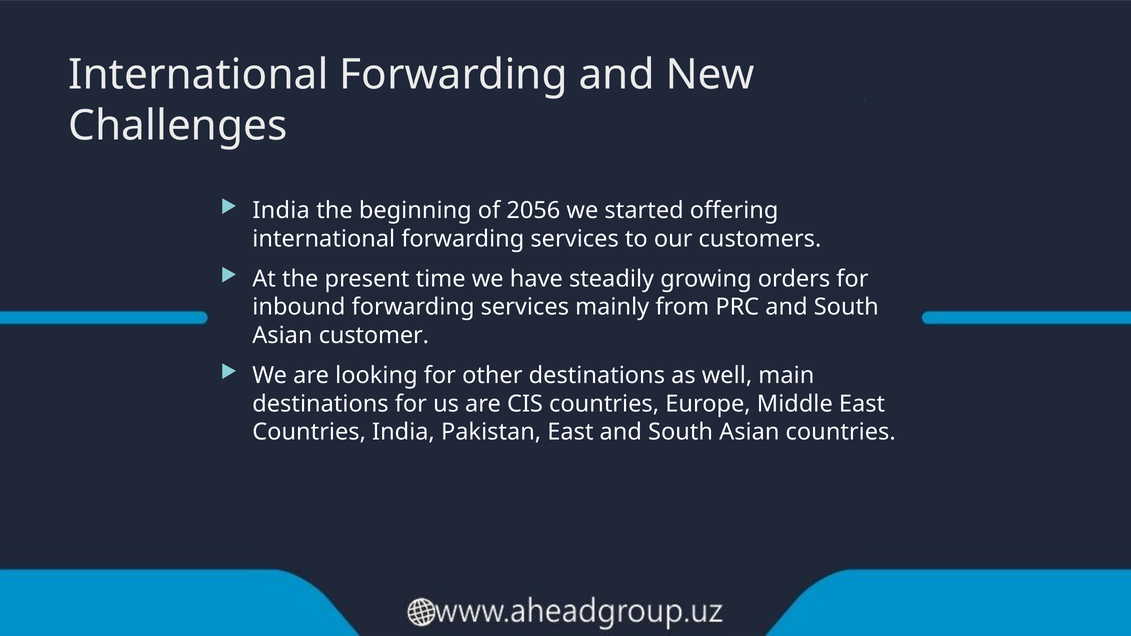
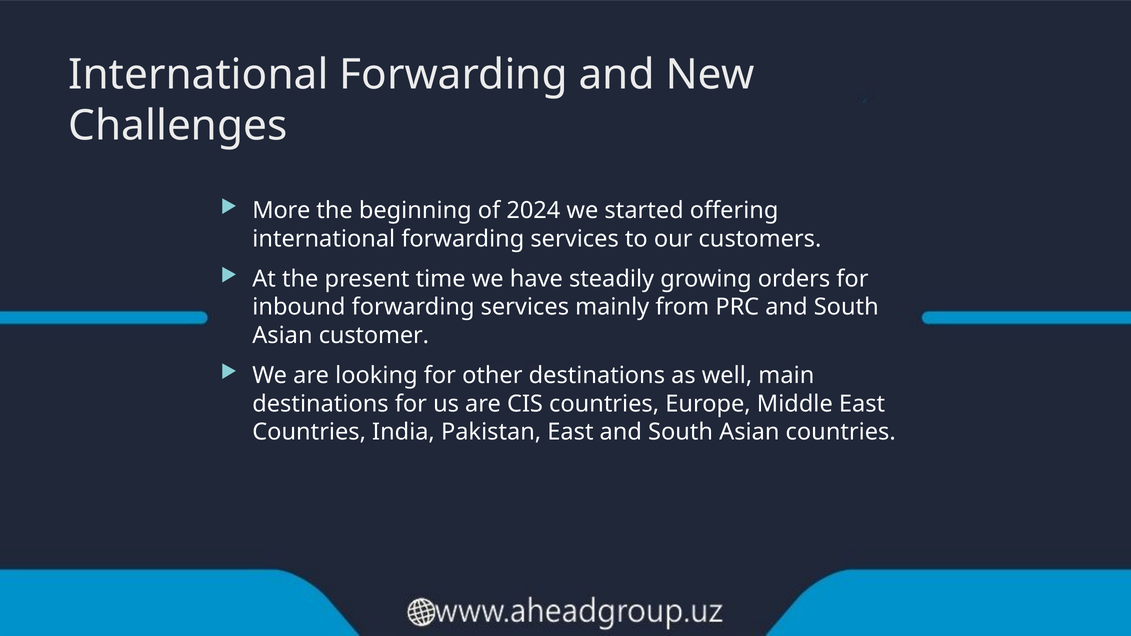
India at (281, 211): India -> More
2056: 2056 -> 2024
